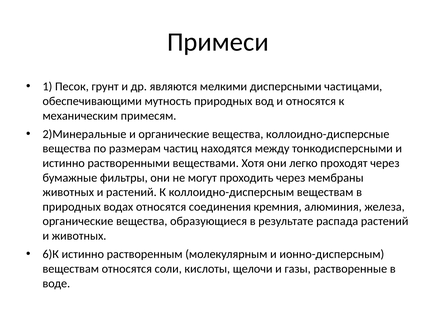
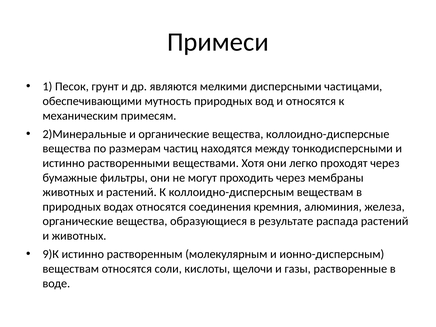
6)К: 6)К -> 9)К
